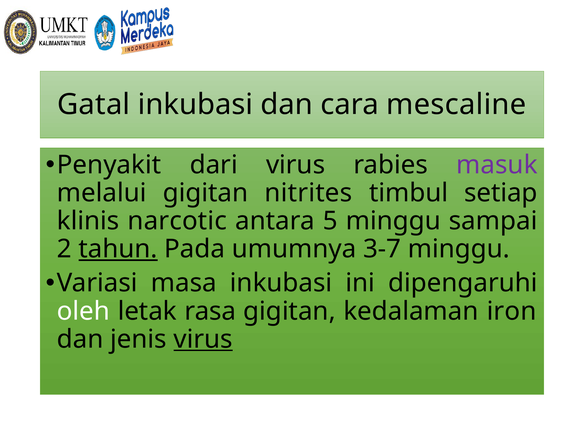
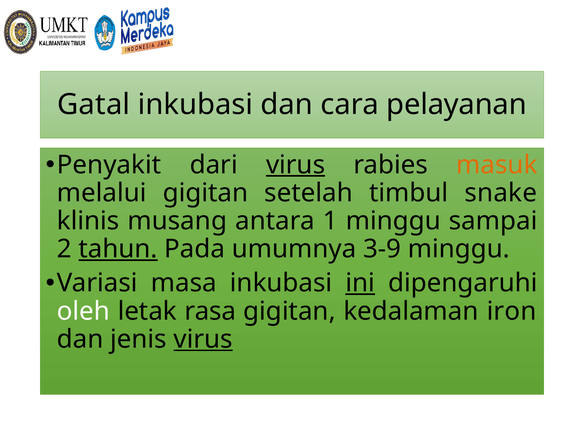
mescaline: mescaline -> pelayanan
virus at (296, 165) underline: none -> present
masuk colour: purple -> orange
nitrites: nitrites -> setelah
setiap: setiap -> snake
narcotic: narcotic -> musang
5: 5 -> 1
3-7: 3-7 -> 3-9
ini underline: none -> present
